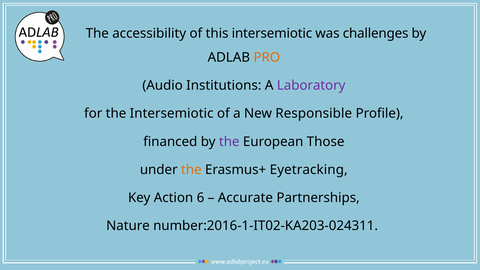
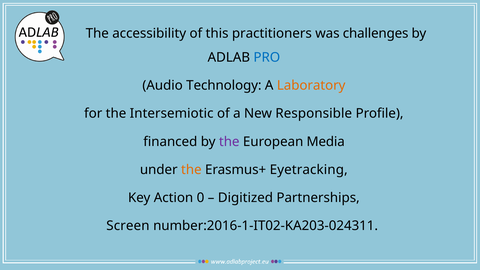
this intersemiotic: intersemiotic -> practitioners
PRO colour: orange -> blue
Institutions: Institutions -> Technology
Laboratory colour: purple -> orange
Those: Those -> Media
6: 6 -> 0
Accurate: Accurate -> Digitized
Nature: Nature -> Screen
